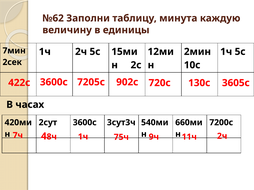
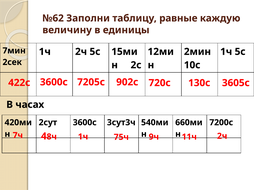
минута: минута -> равные
